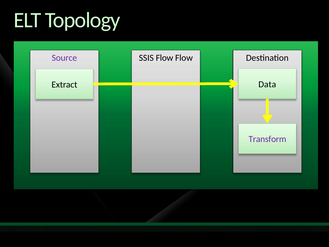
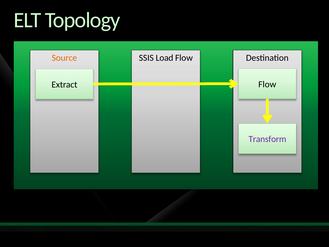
Source colour: purple -> orange
SSIS Flow: Flow -> Load
Data at (267, 84): Data -> Flow
